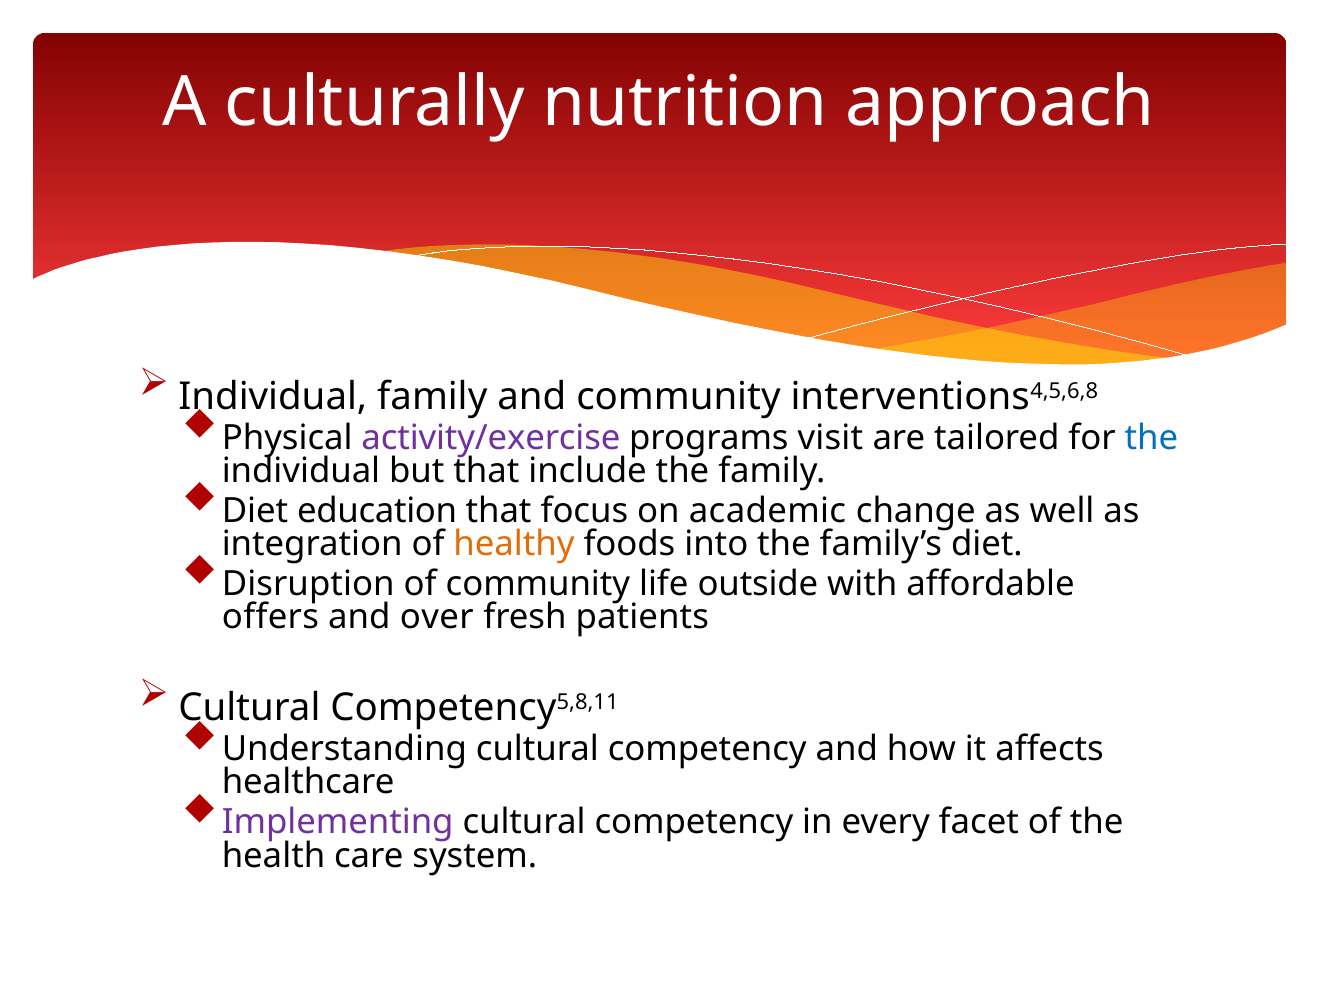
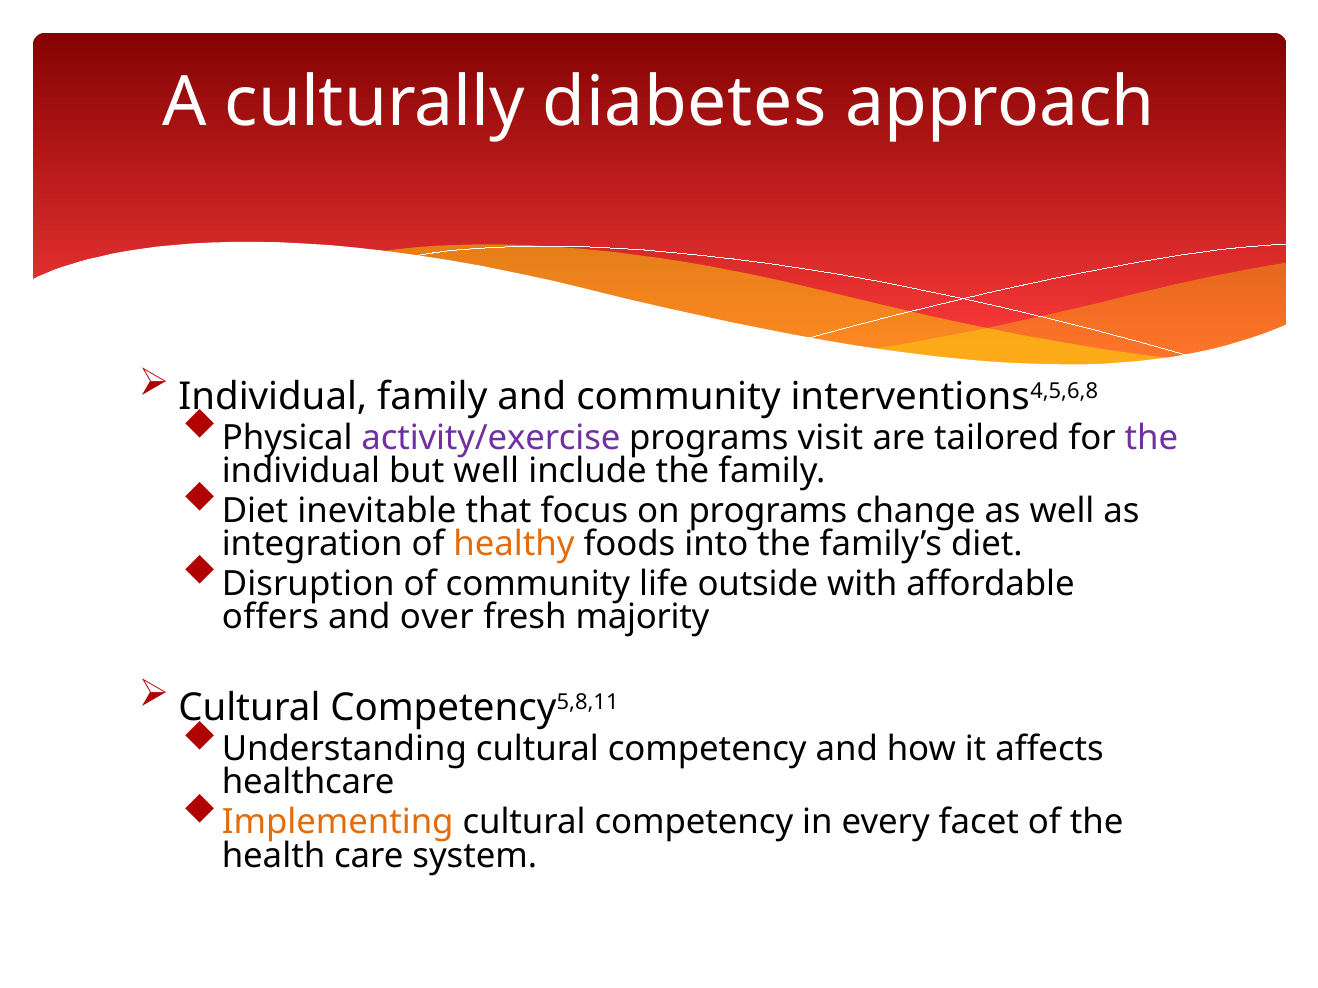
nutrition: nutrition -> diabetes
the at (1152, 438) colour: blue -> purple
but that: that -> well
education: education -> inevitable
on academic: academic -> programs
patients: patients -> majority
Implementing colour: purple -> orange
